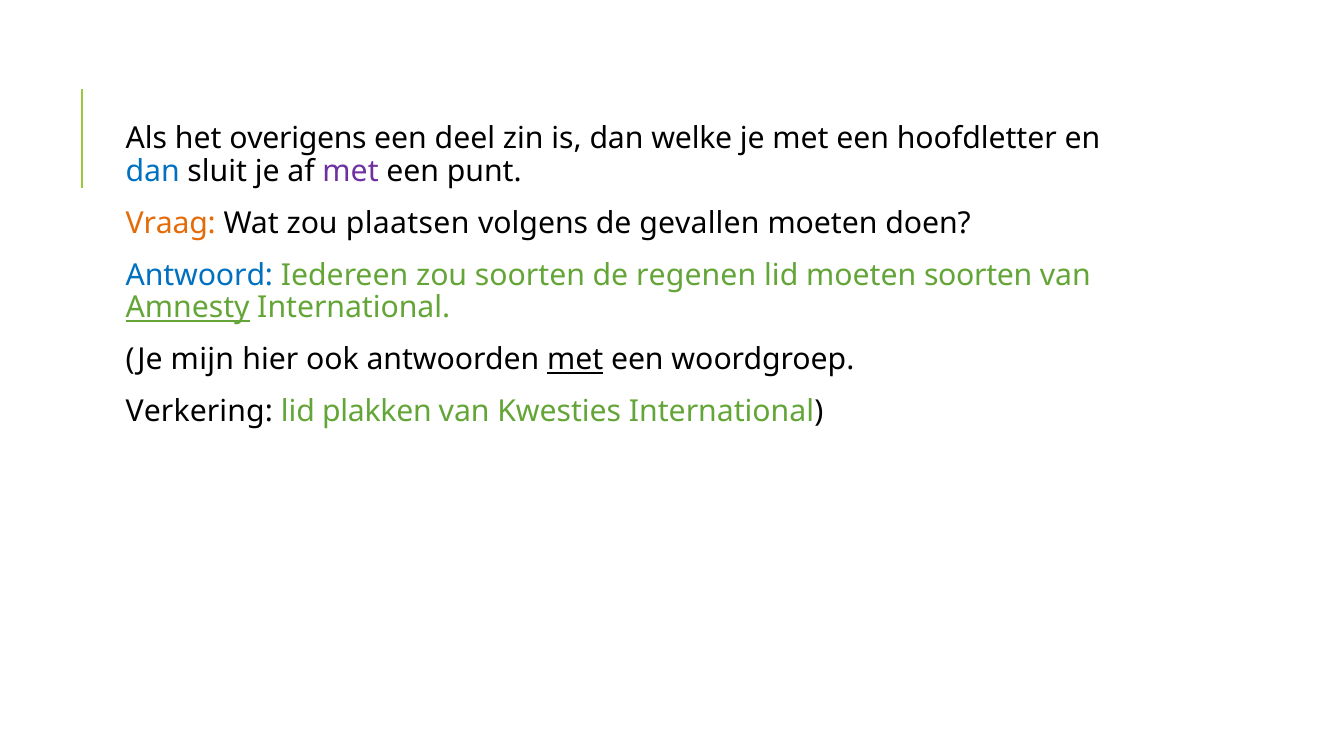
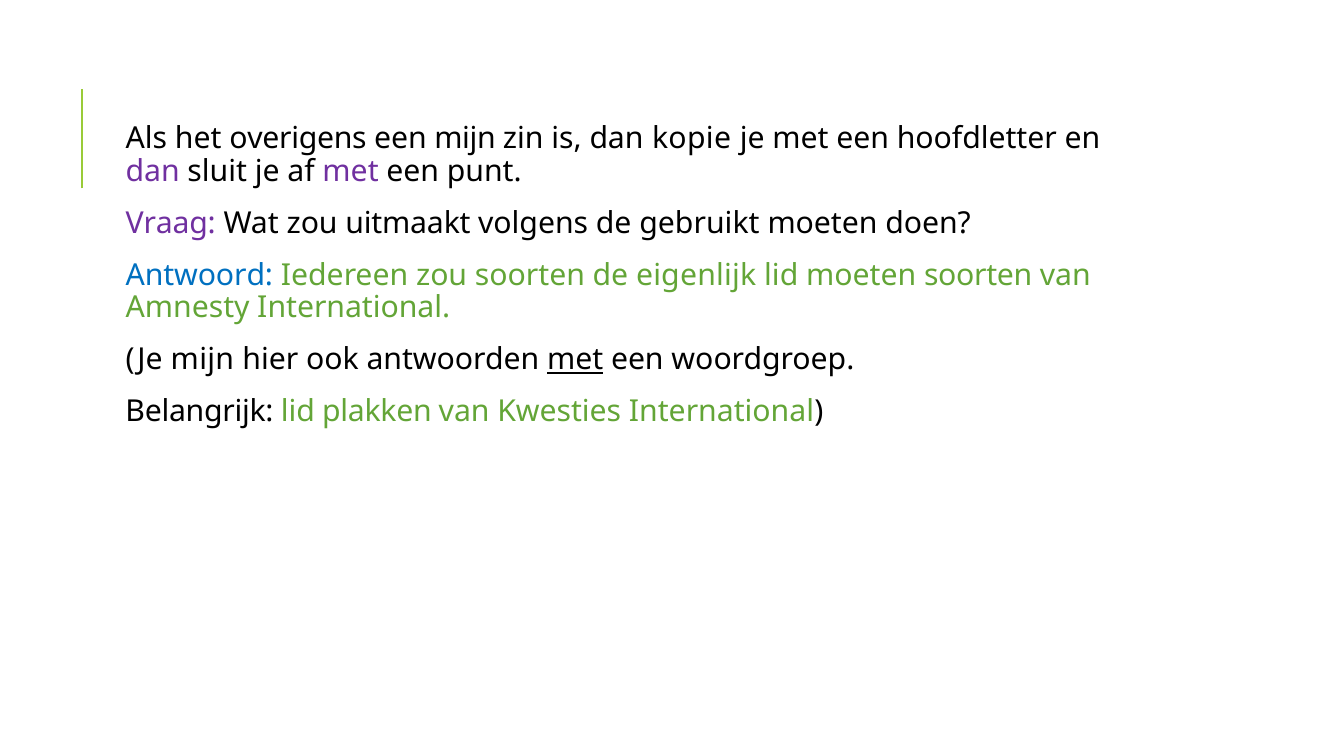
een deel: deel -> mijn
welke: welke -> kopie
dan at (153, 171) colour: blue -> purple
Vraag colour: orange -> purple
plaatsen: plaatsen -> uitmaakt
gevallen: gevallen -> gebruikt
regenen: regenen -> eigenlijk
Amnesty underline: present -> none
Verkering: Verkering -> Belangrijk
